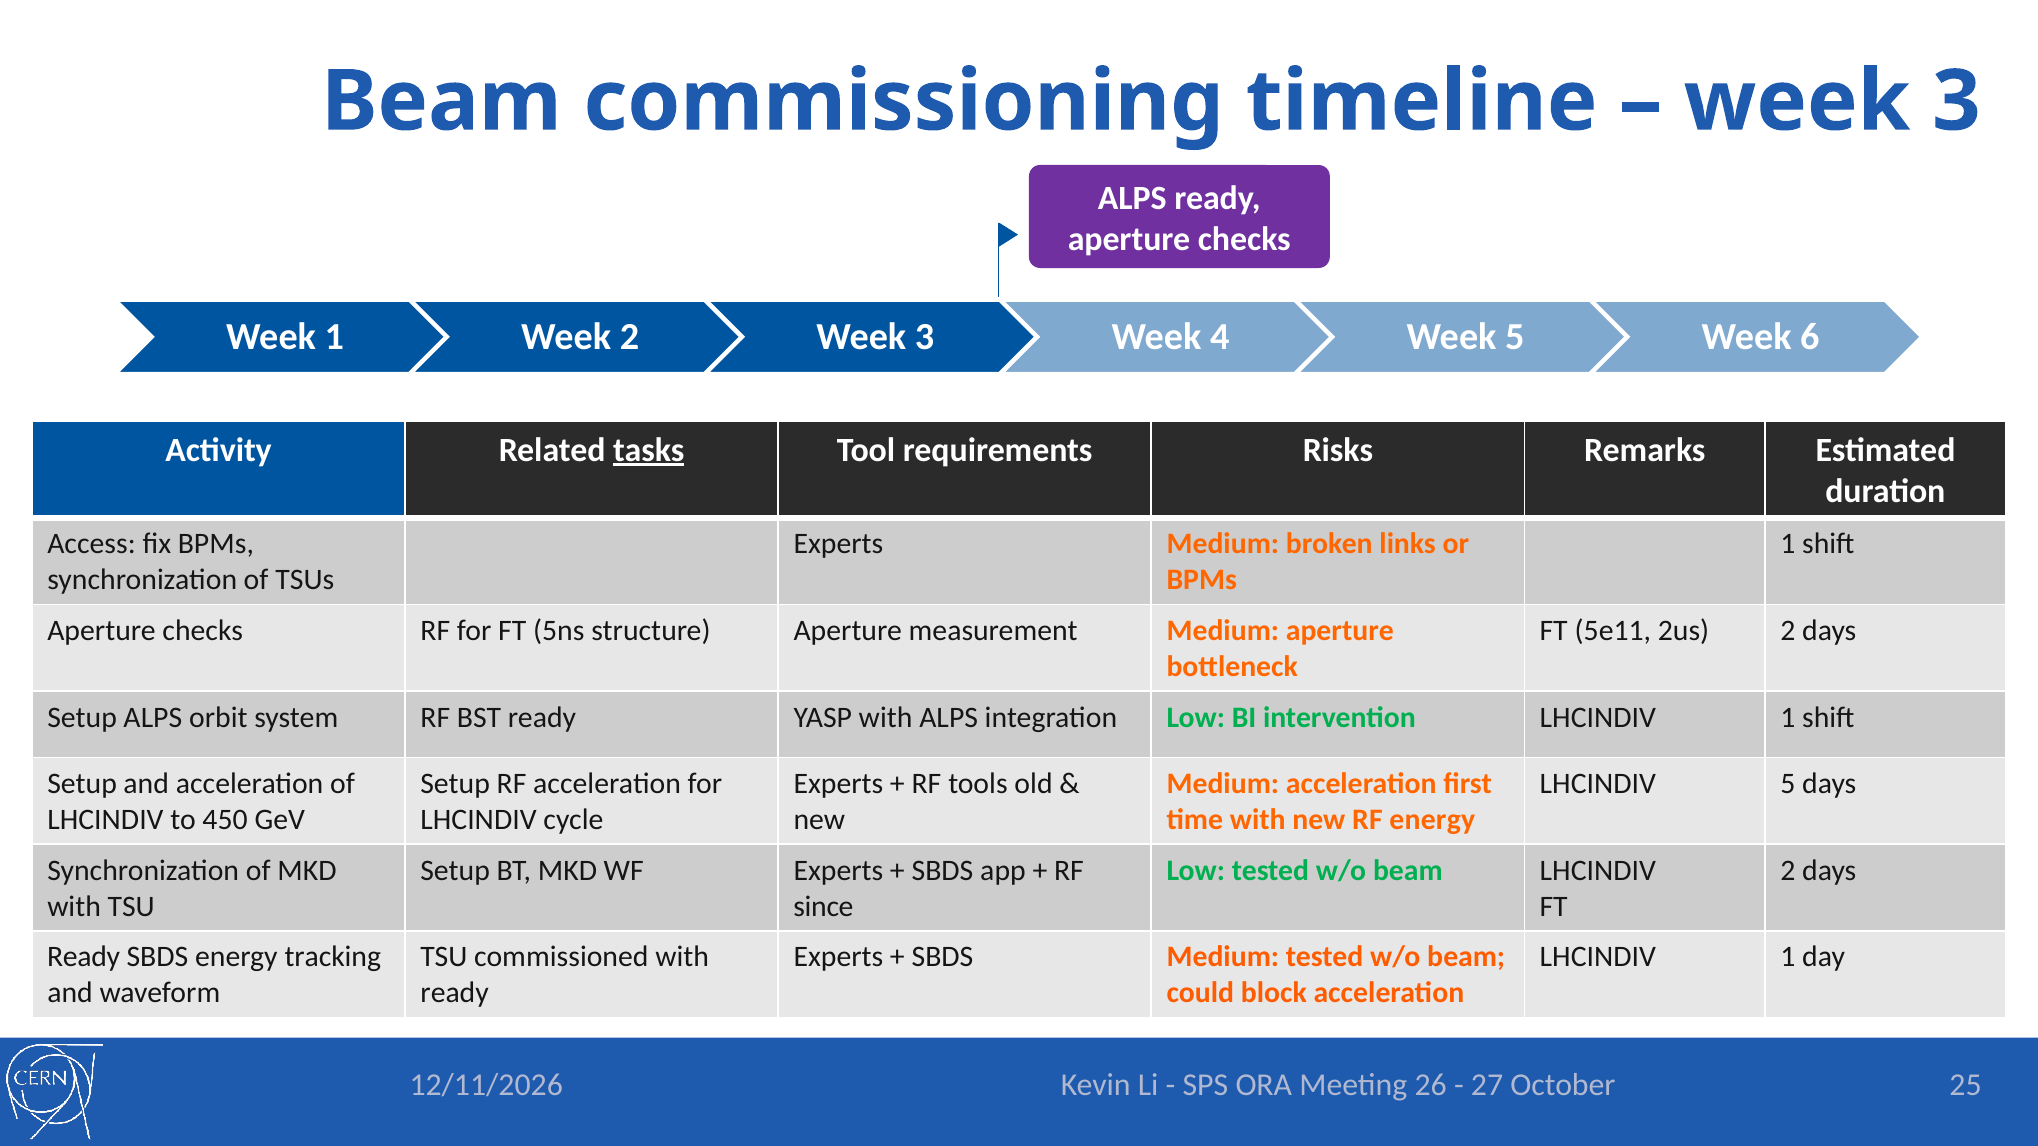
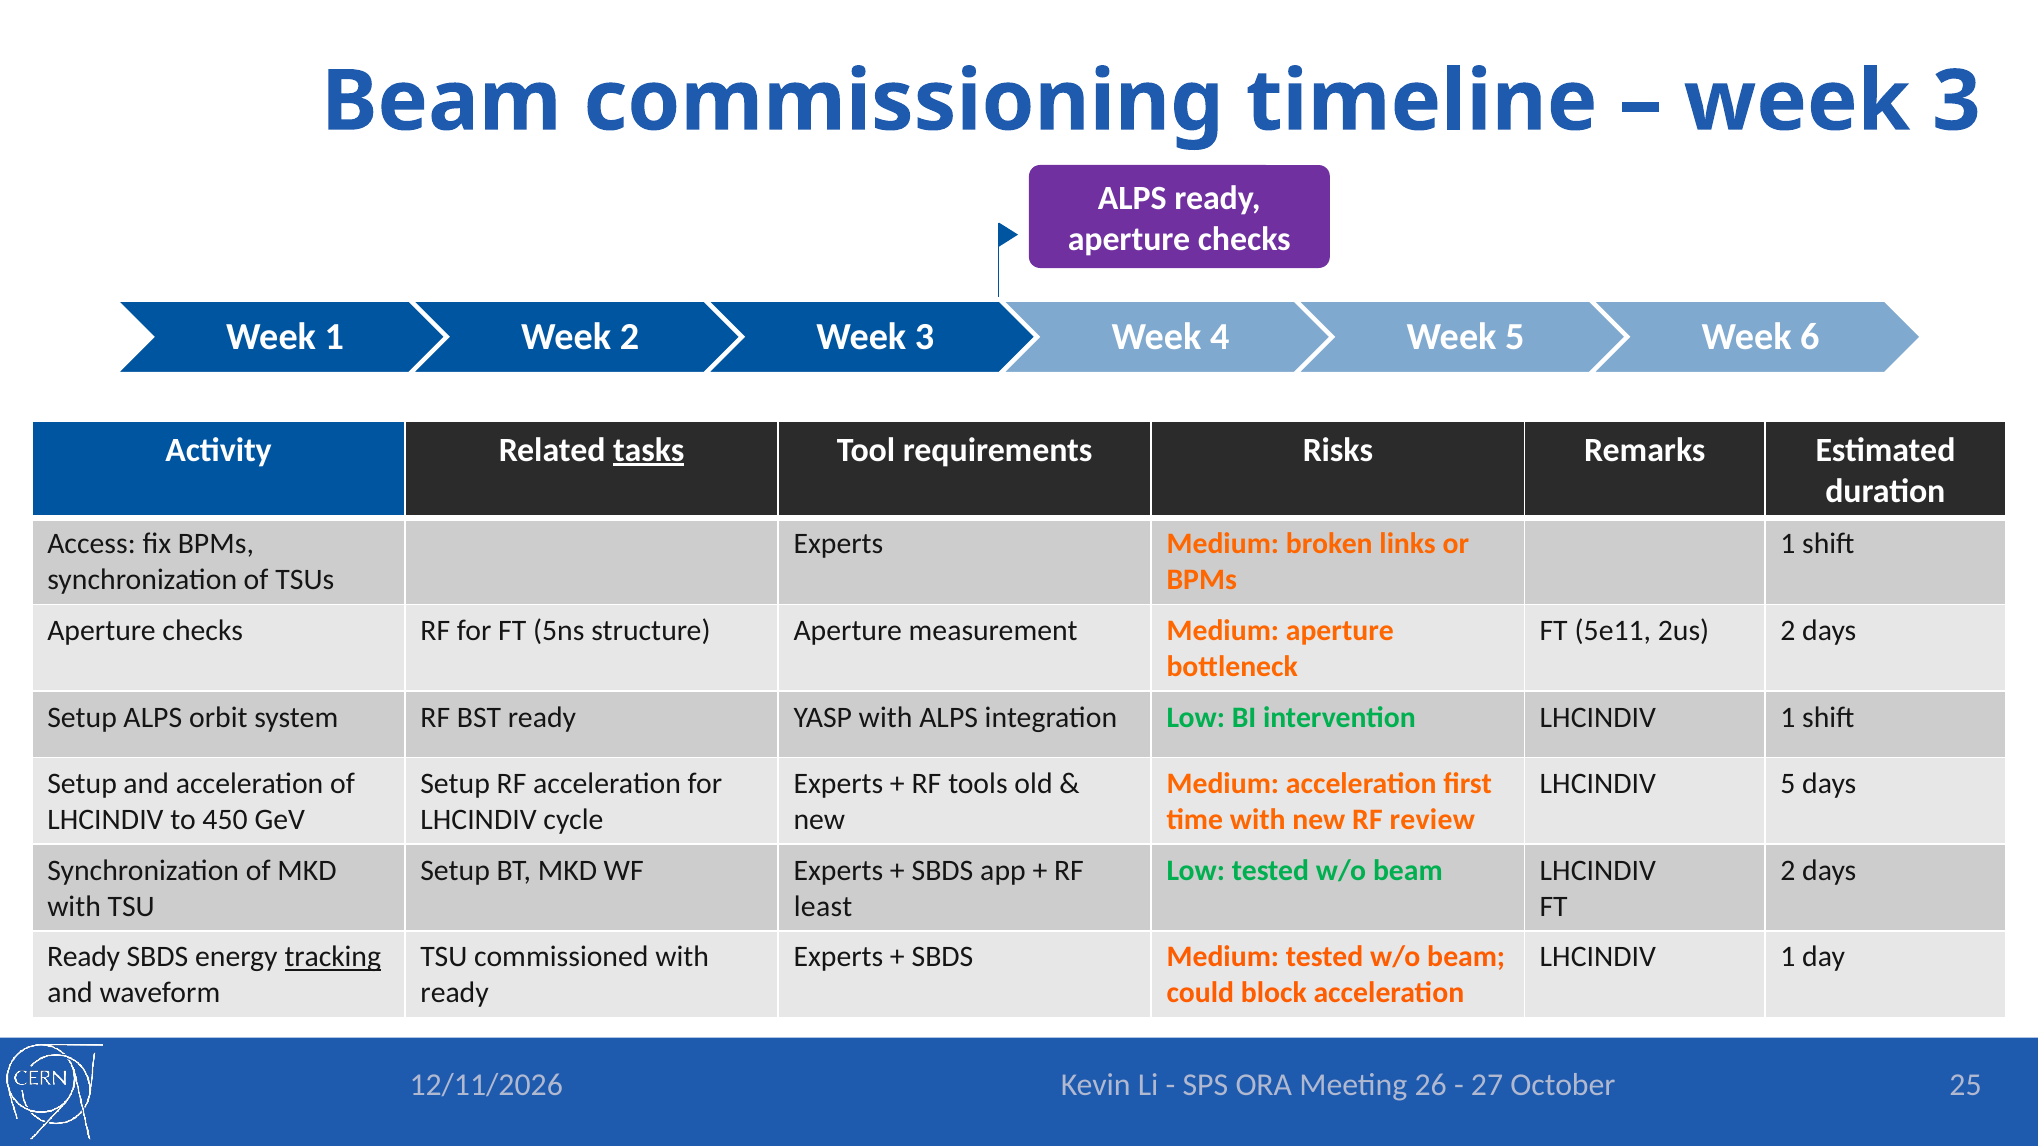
RF energy: energy -> review
since: since -> least
tracking underline: none -> present
